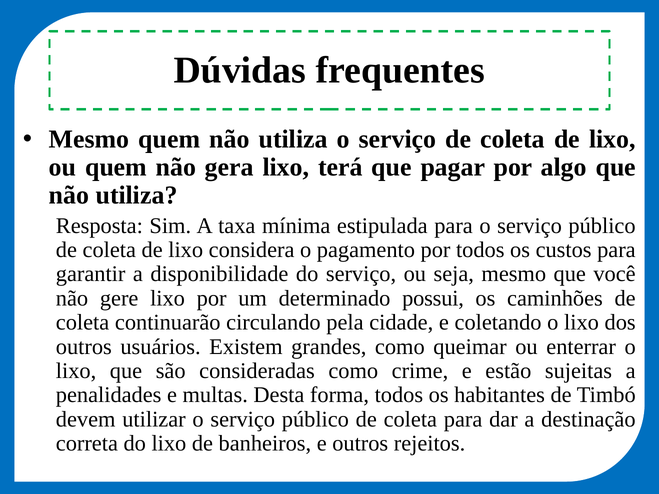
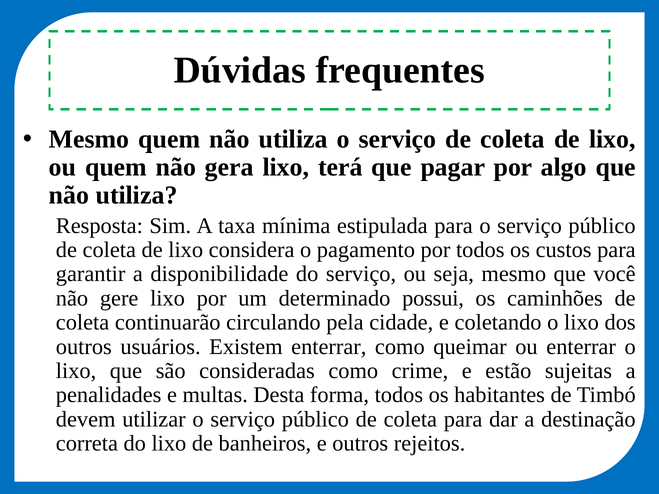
Existem grandes: grandes -> enterrar
